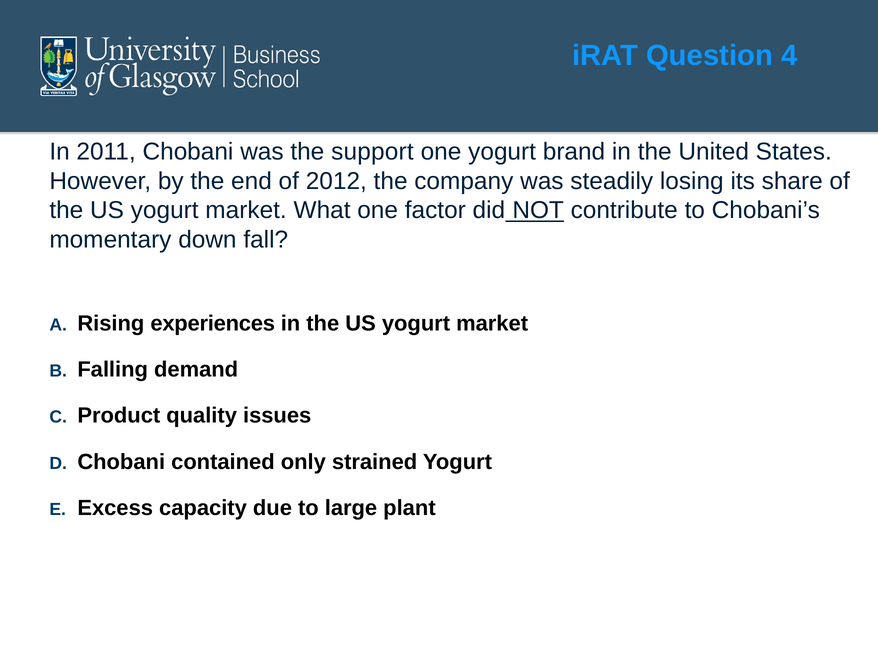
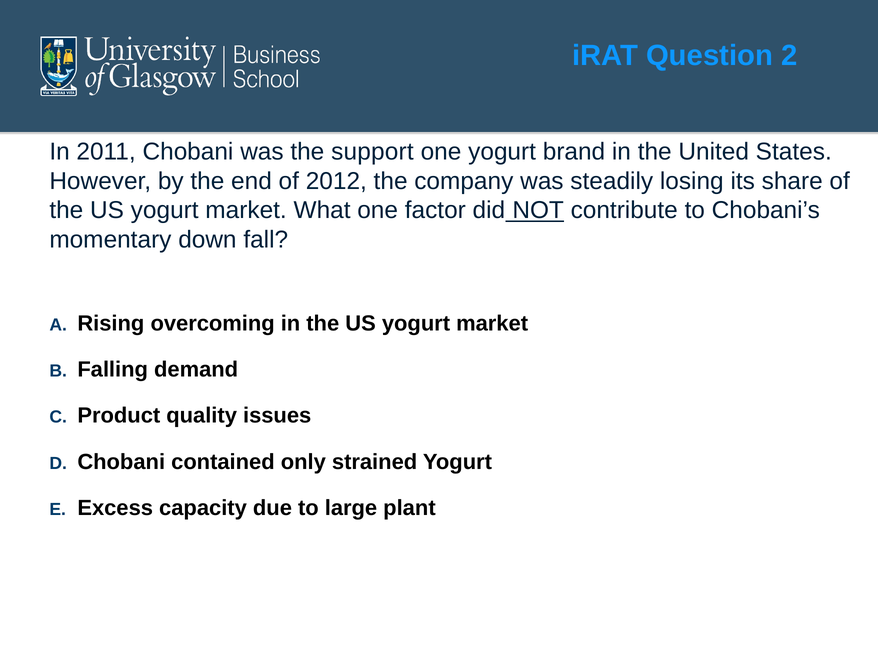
4: 4 -> 2
experiences: experiences -> overcoming
